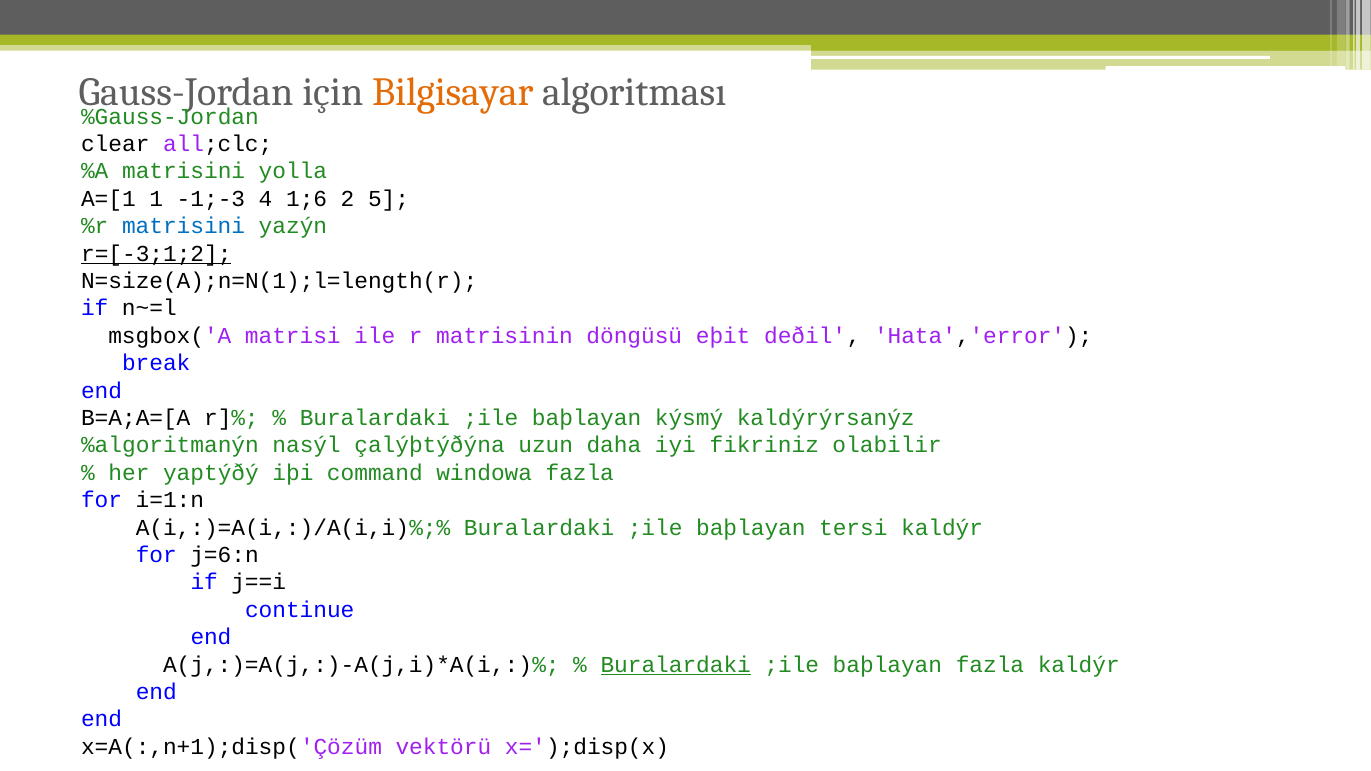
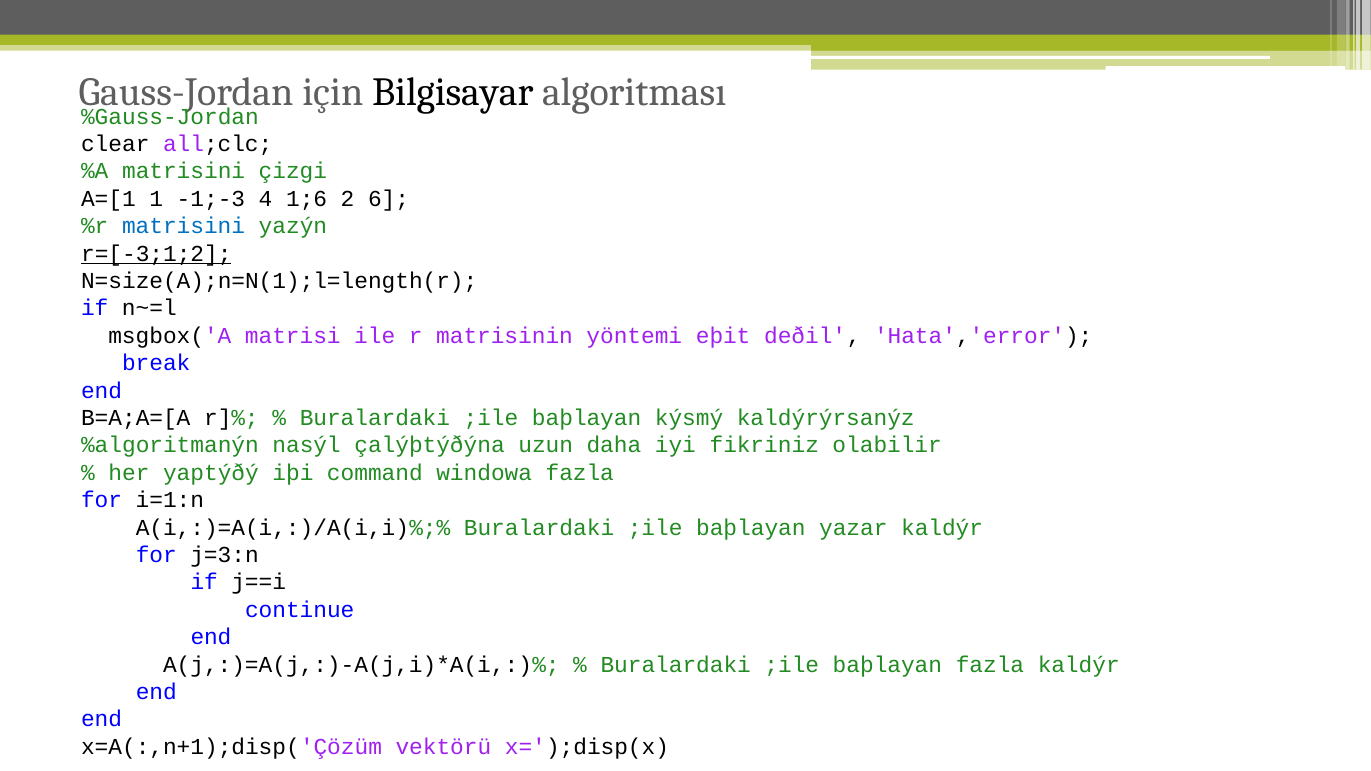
Bilgisayar colour: orange -> black
yolla: yolla -> çizgi
5: 5 -> 6
döngüsü: döngüsü -> yöntemi
tersi: tersi -> yazar
j=6:n: j=6:n -> j=3:n
Buralardaki at (676, 665) underline: present -> none
